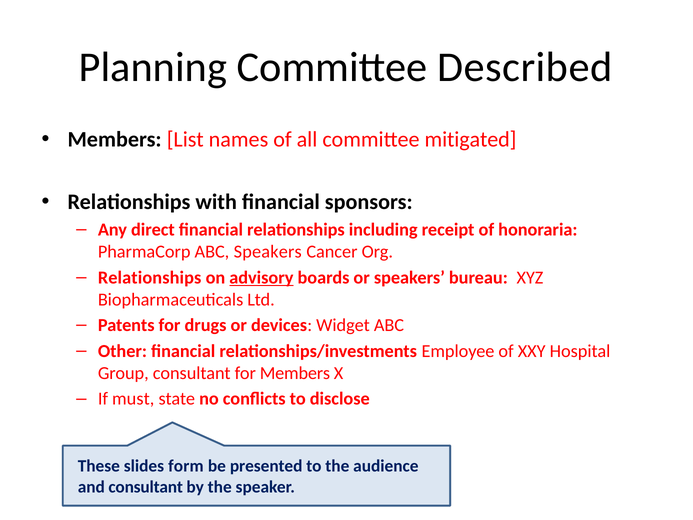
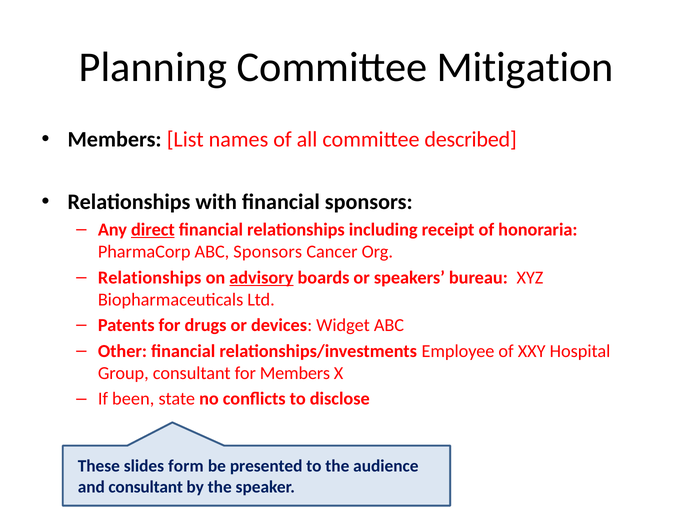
Described: Described -> Mitigation
mitigated: mitigated -> described
direct underline: none -> present
ABC Speakers: Speakers -> Sponsors
must: must -> been
